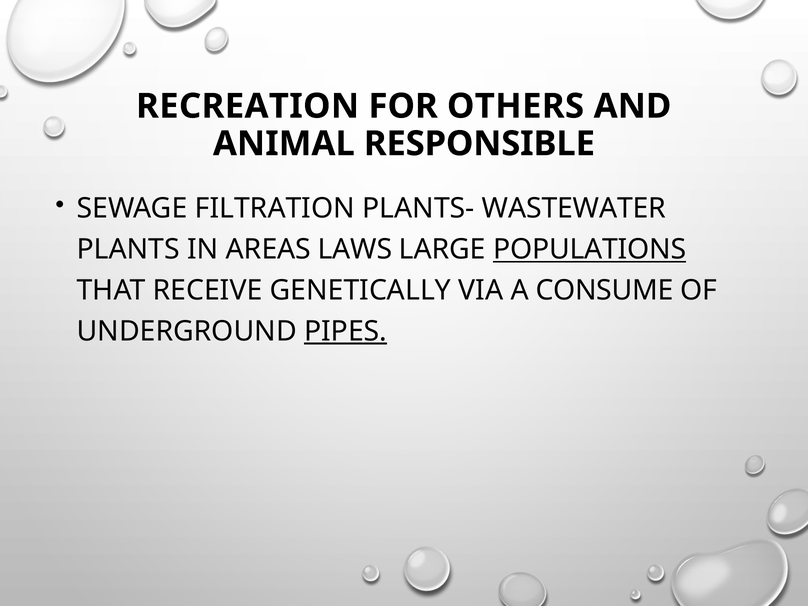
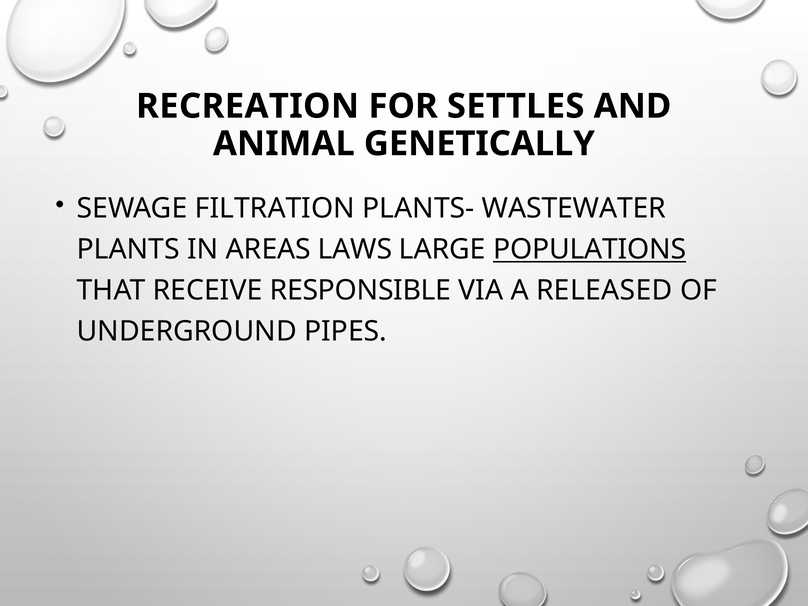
OTHERS: OTHERS -> SETTLES
RESPONSIBLE: RESPONSIBLE -> GENETICALLY
GENETICALLY: GENETICALLY -> RESPONSIBLE
CONSUME: CONSUME -> RELEASED
PIPES underline: present -> none
